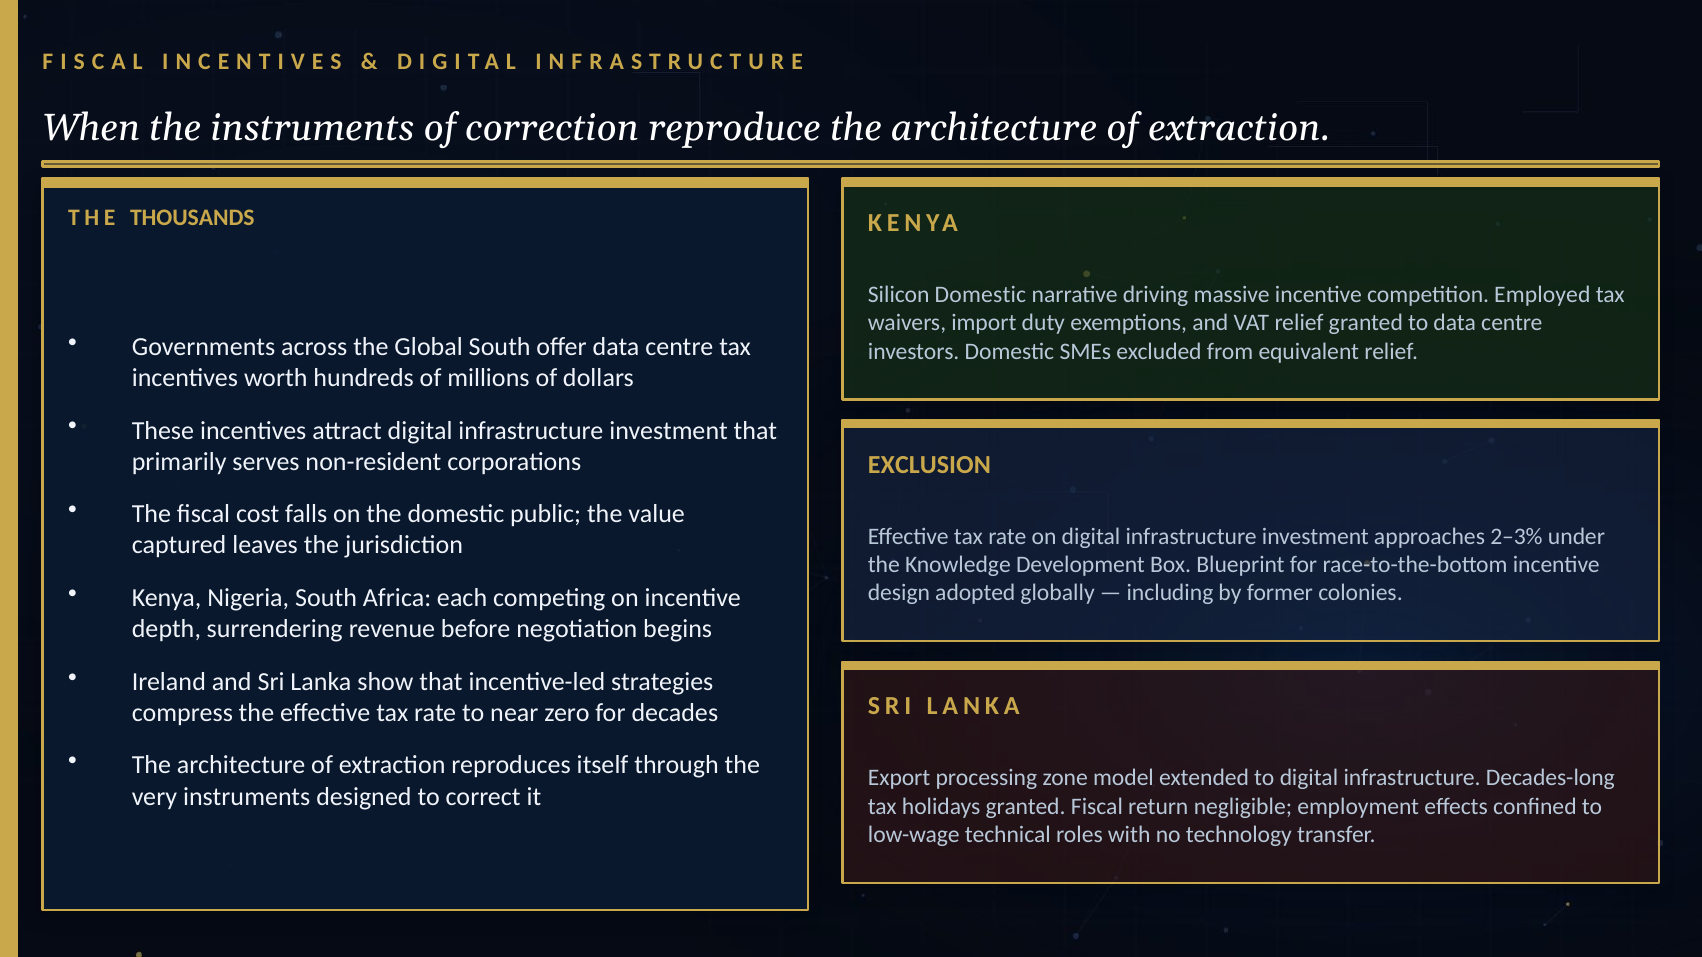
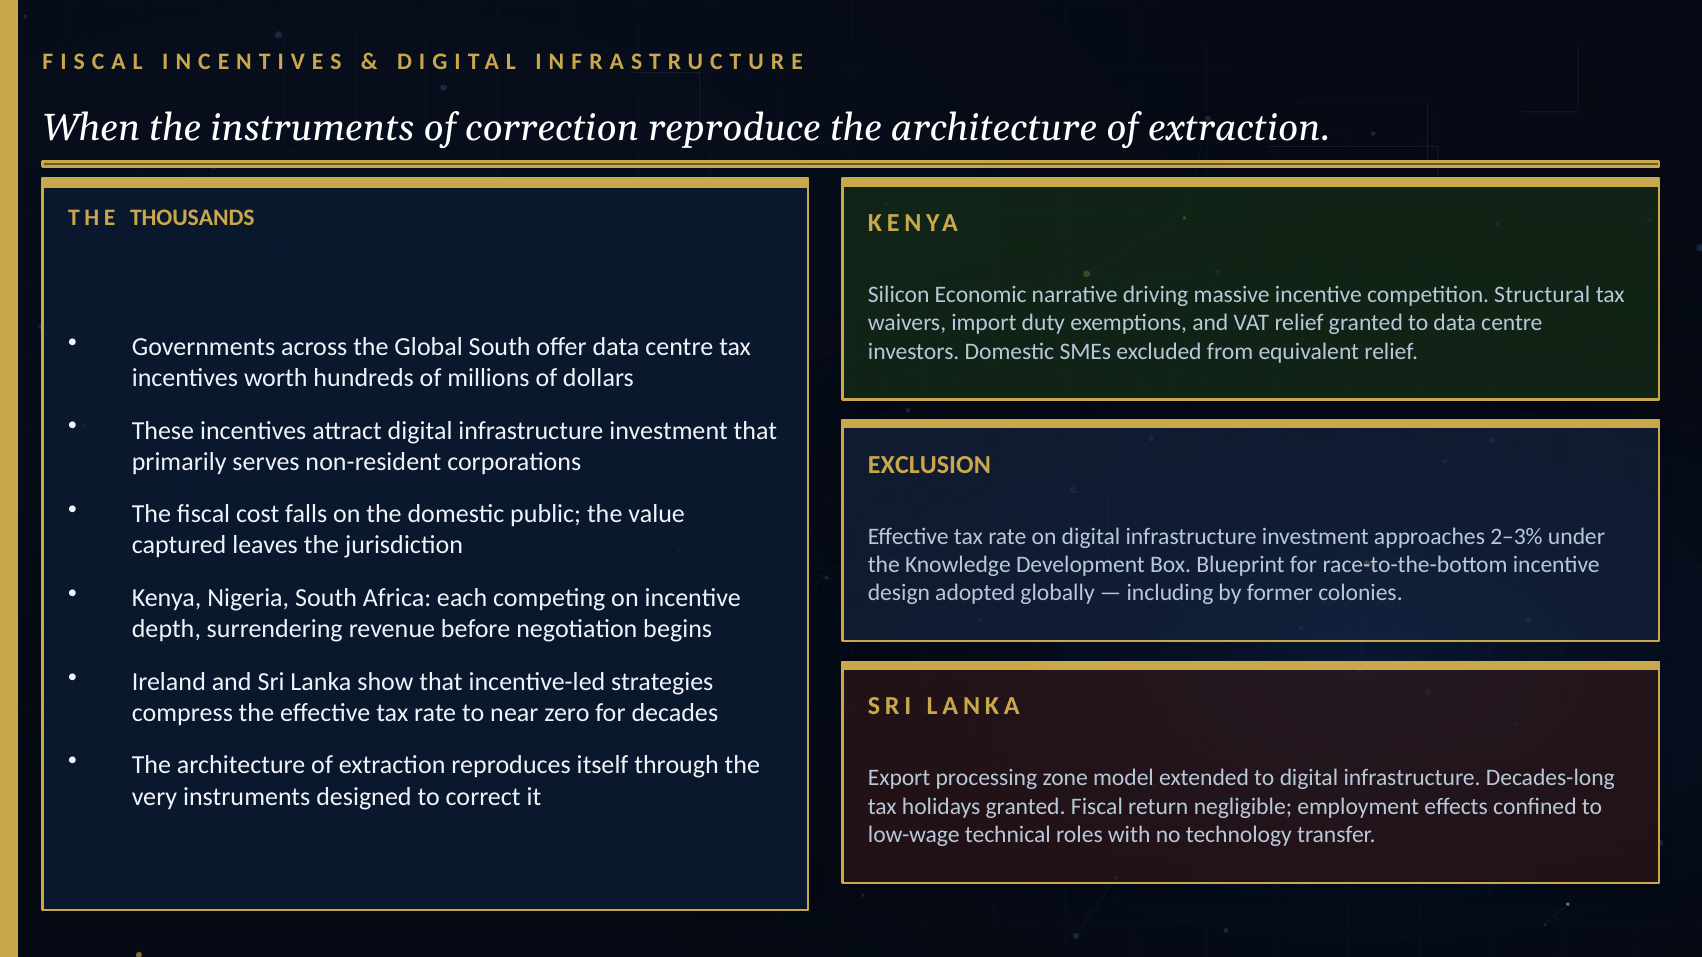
Silicon Domestic: Domestic -> Economic
Employed: Employed -> Structural
